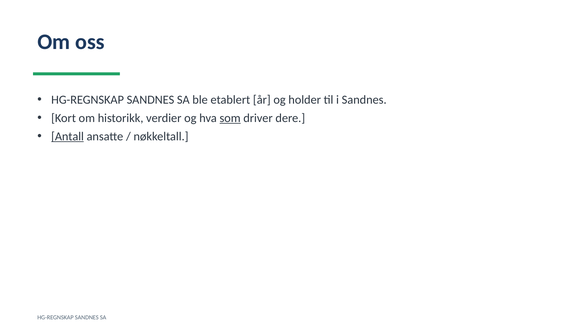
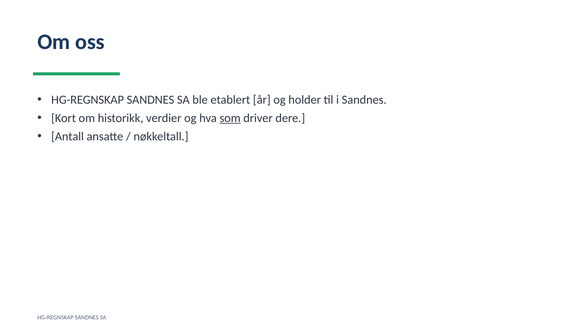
Antall underline: present -> none
